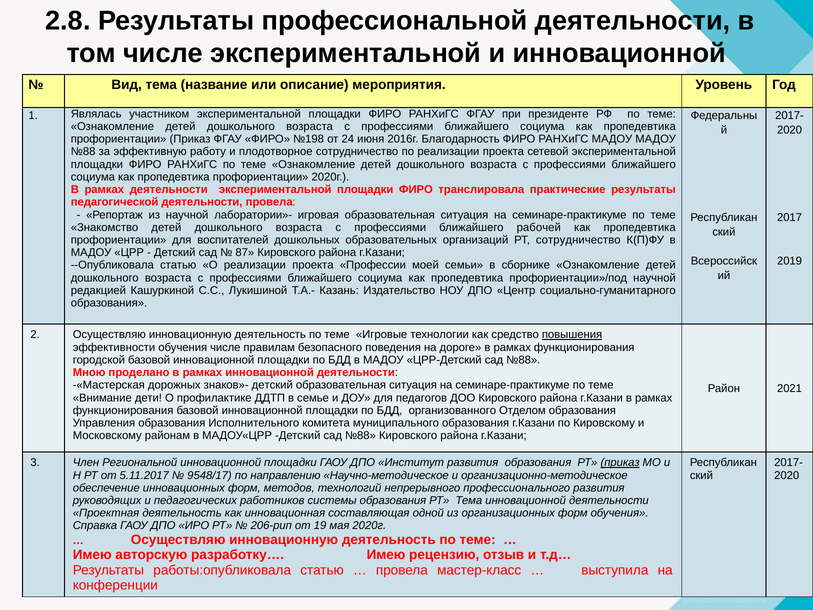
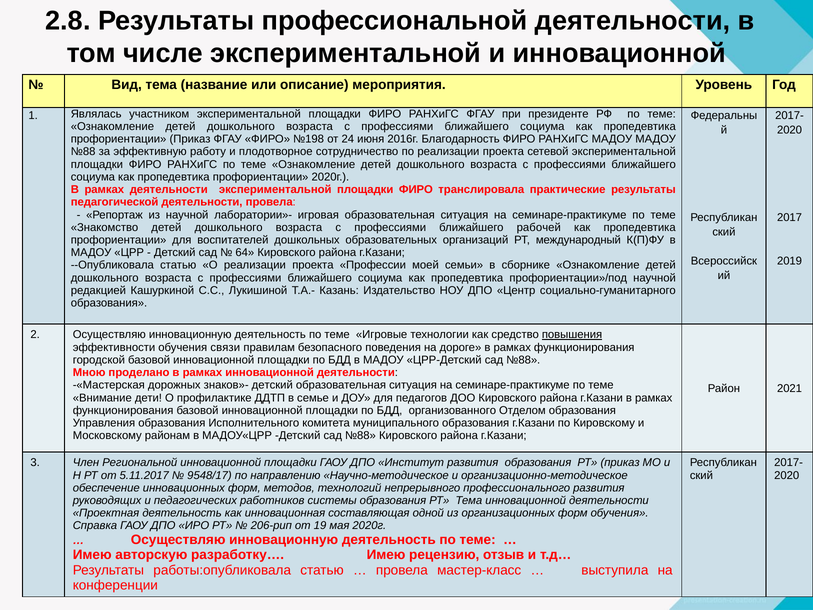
РТ сотрудничество: сотрудничество -> международный
87: 87 -> 64
обучения числе: числе -> связи
приказ at (620, 462) underline: present -> none
